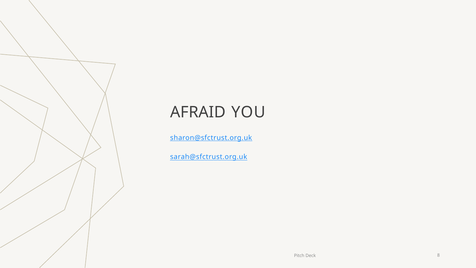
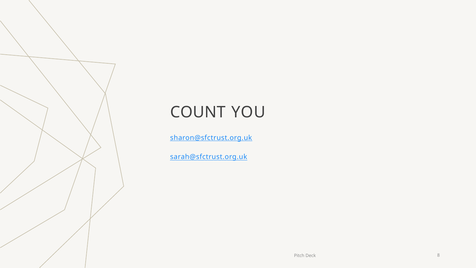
AFRAID: AFRAID -> COUNT
